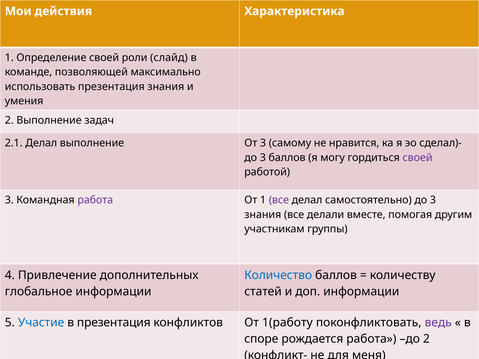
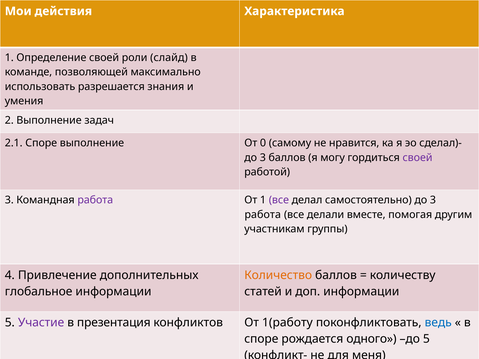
использовать презентация: презентация -> разрешается
2.1 Делал: Делал -> Споре
От 3: 3 -> 0
знания at (263, 215): знания -> работа
Количество colour: blue -> orange
Участие colour: blue -> purple
ведь colour: purple -> blue
рождается работа: работа -> одного
до 2: 2 -> 5
